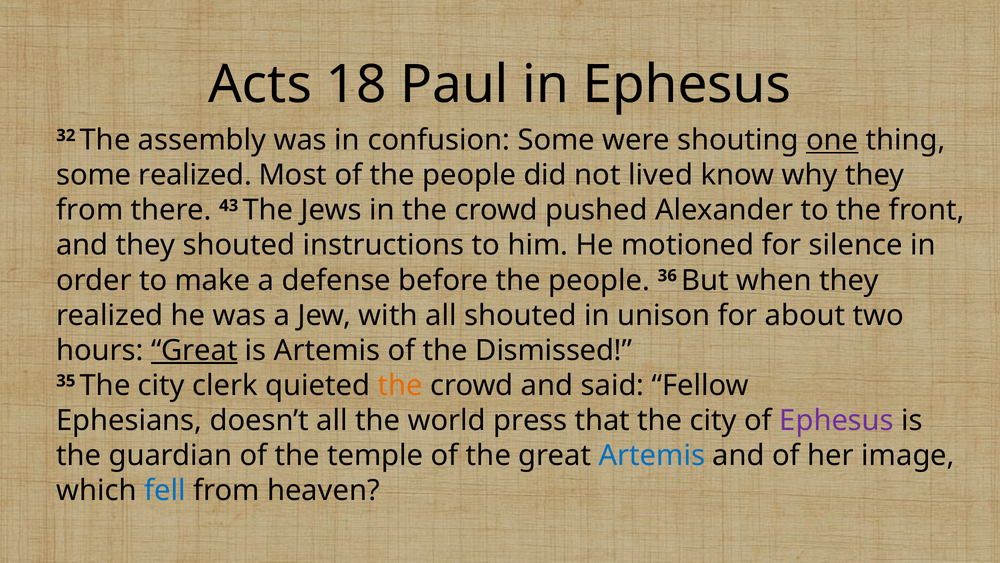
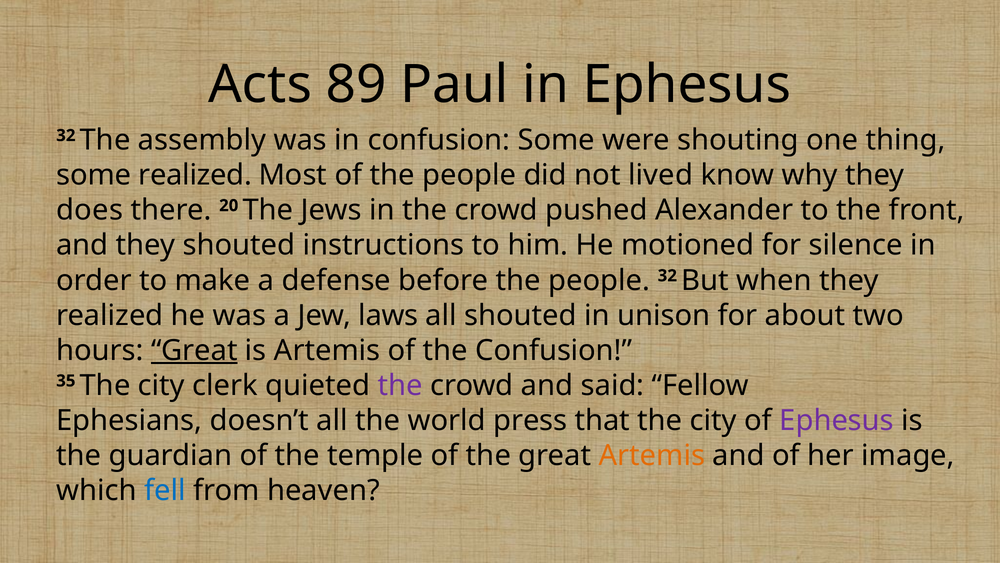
18: 18 -> 89
one underline: present -> none
from at (90, 210): from -> does
43: 43 -> 20
people 36: 36 -> 32
with: with -> laws
the Dismissed: Dismissed -> Confusion
the at (400, 385) colour: orange -> purple
Artemis at (652, 455) colour: blue -> orange
